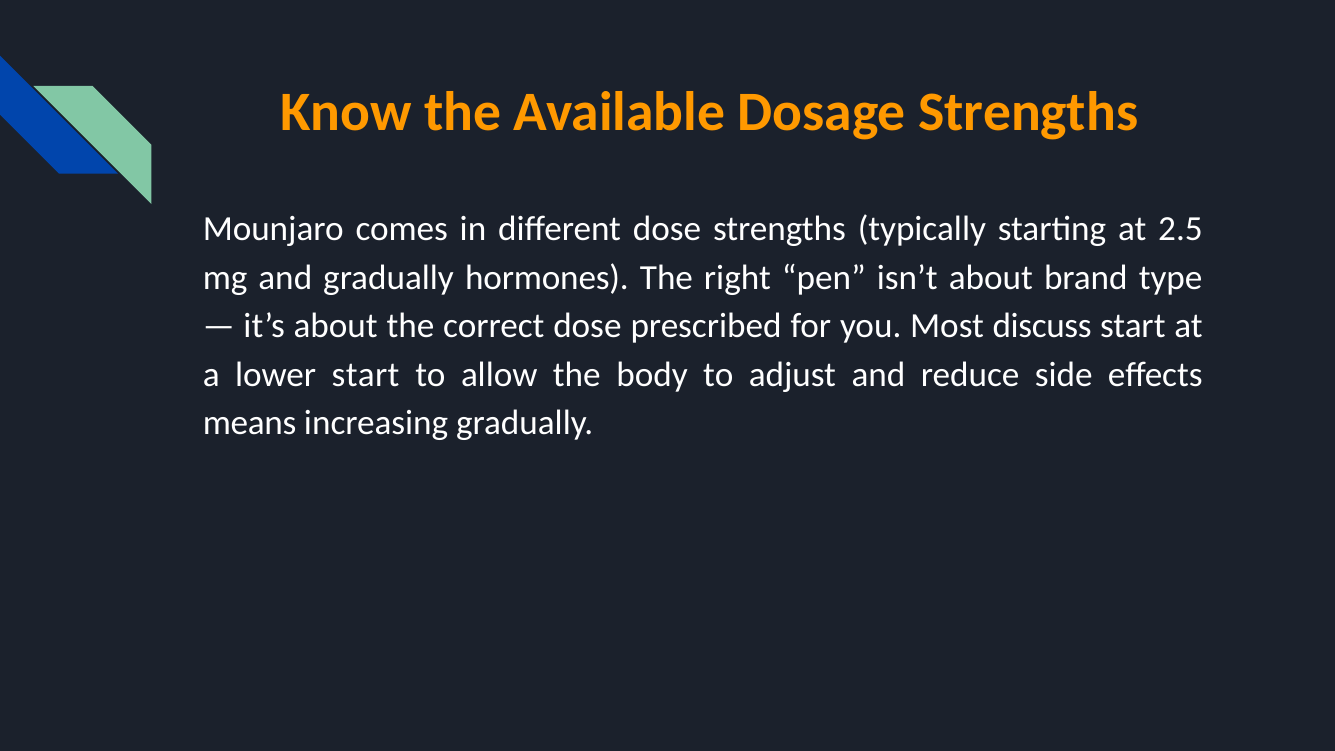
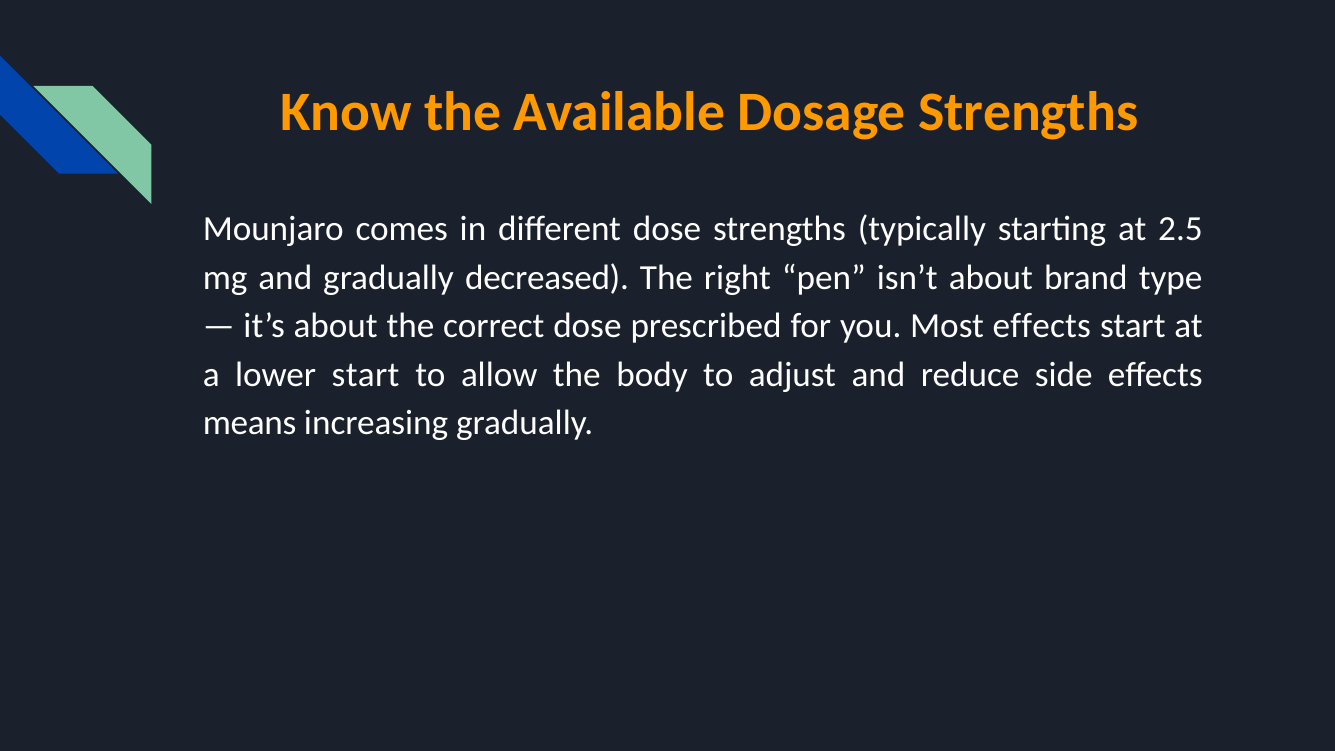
hormones: hormones -> decreased
Most discuss: discuss -> effects
